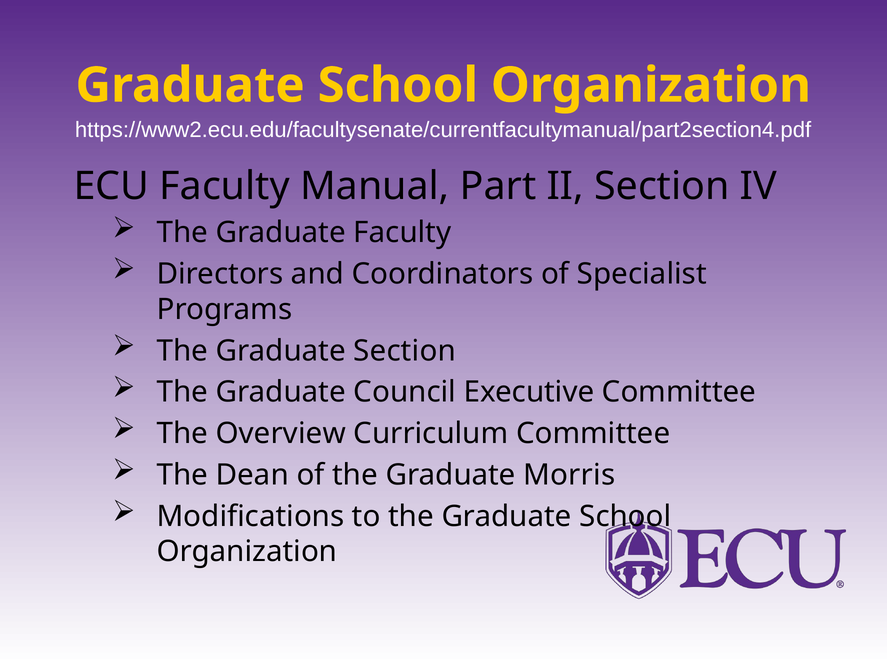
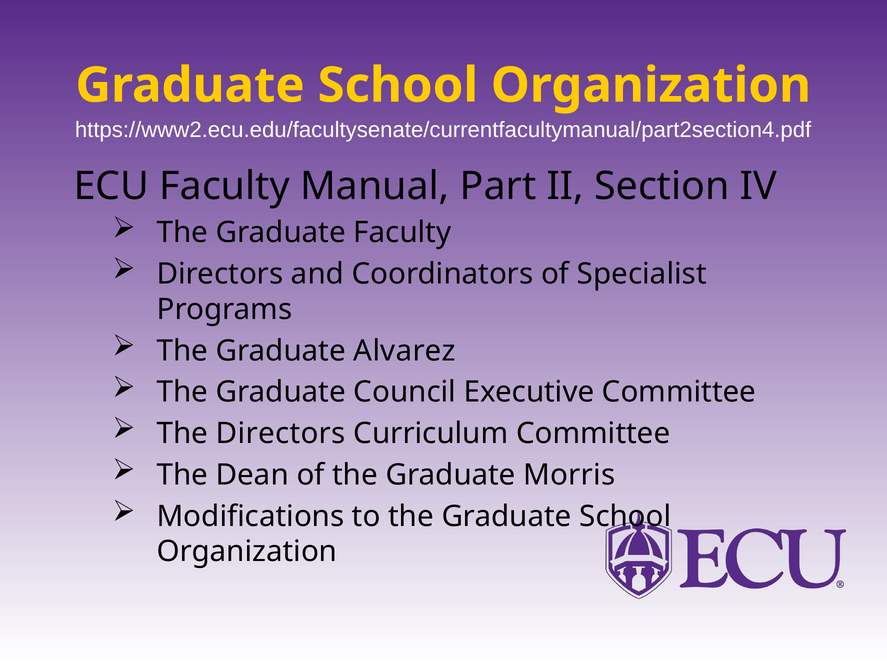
Graduate Section: Section -> Alvarez
The Overview: Overview -> Directors
